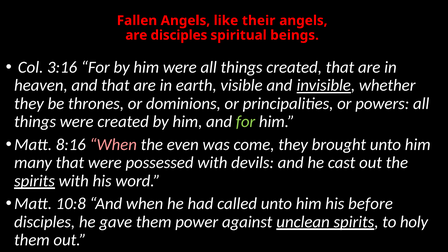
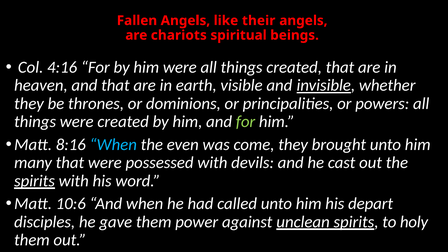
are disciples: disciples -> chariots
3:16: 3:16 -> 4:16
When at (113, 145) colour: pink -> light blue
10:8: 10:8 -> 10:6
before: before -> depart
